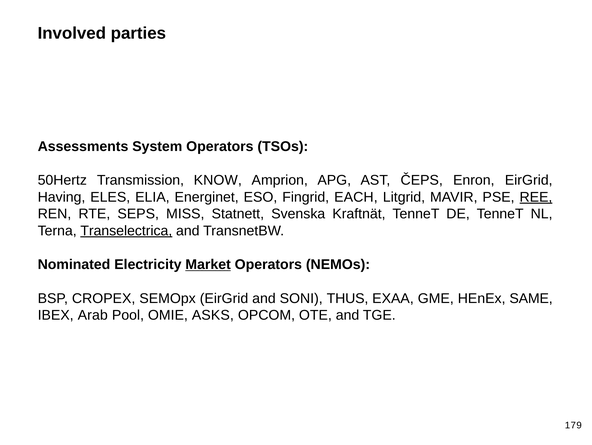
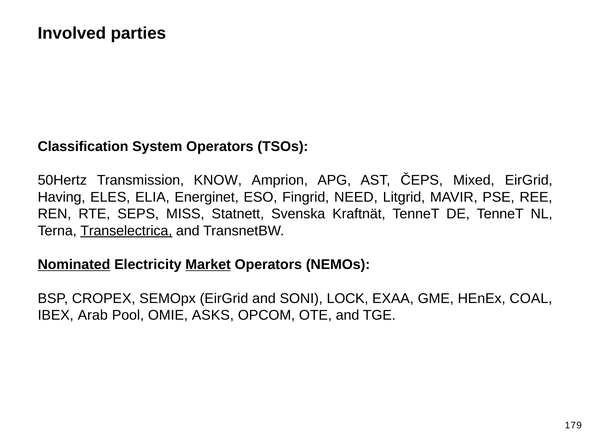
Assessments: Assessments -> Classification
Enron: Enron -> Mixed
EACH: EACH -> NEED
REE underline: present -> none
Nominated underline: none -> present
THUS: THUS -> LOCK
SAME: SAME -> COAL
